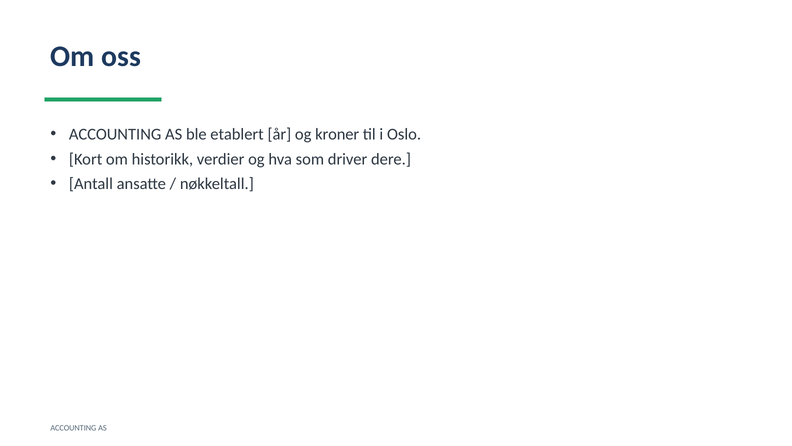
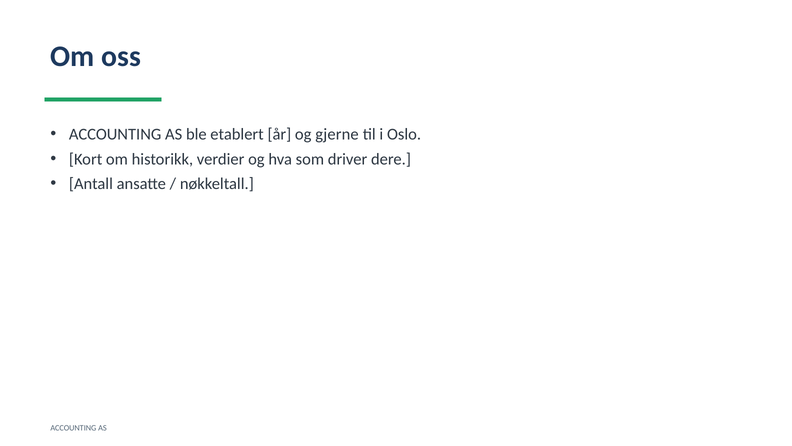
kroner: kroner -> gjerne
